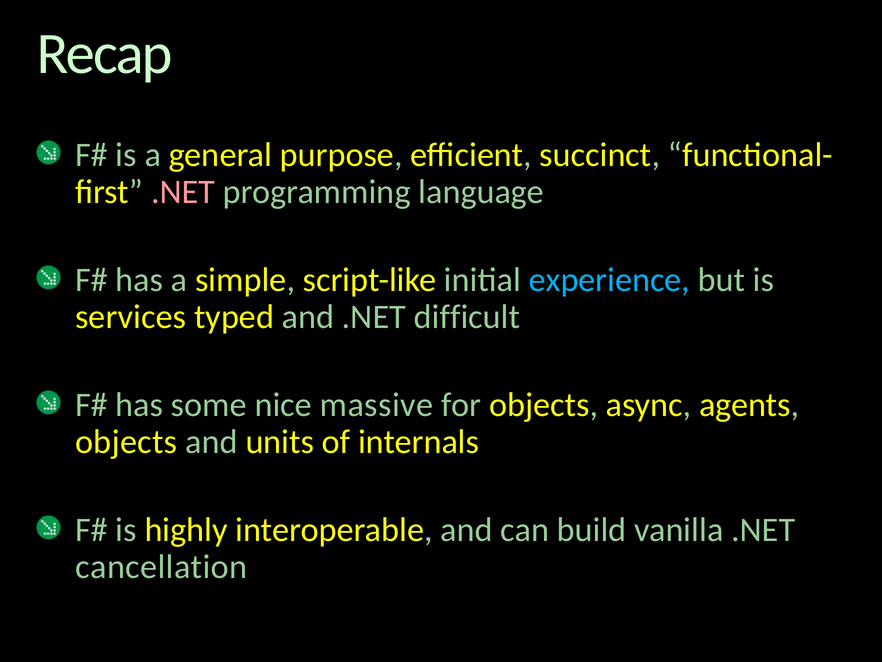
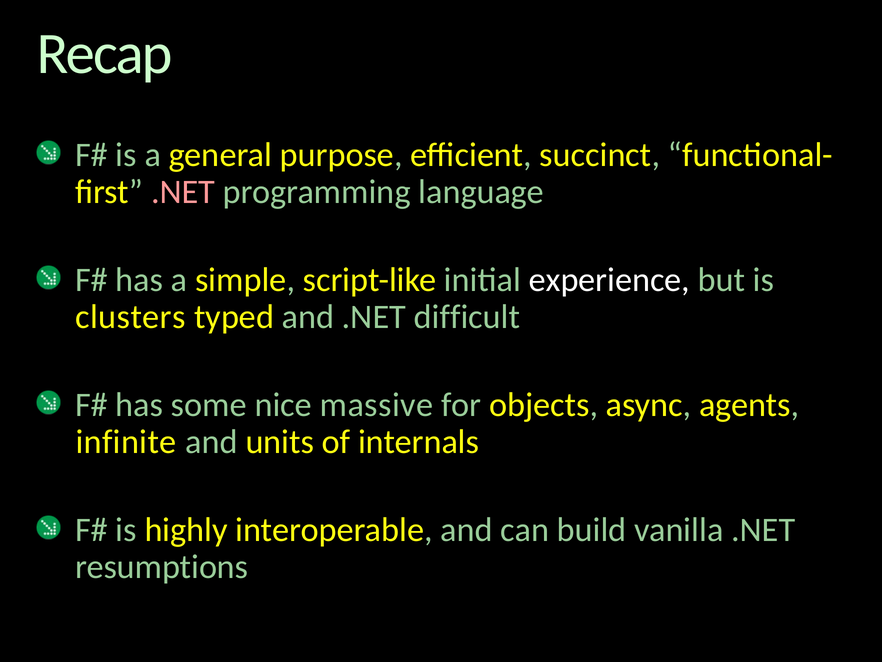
experience colour: light blue -> white
services: services -> clusters
objects at (126, 441): objects -> infinite
cancellation: cancellation -> resumptions
